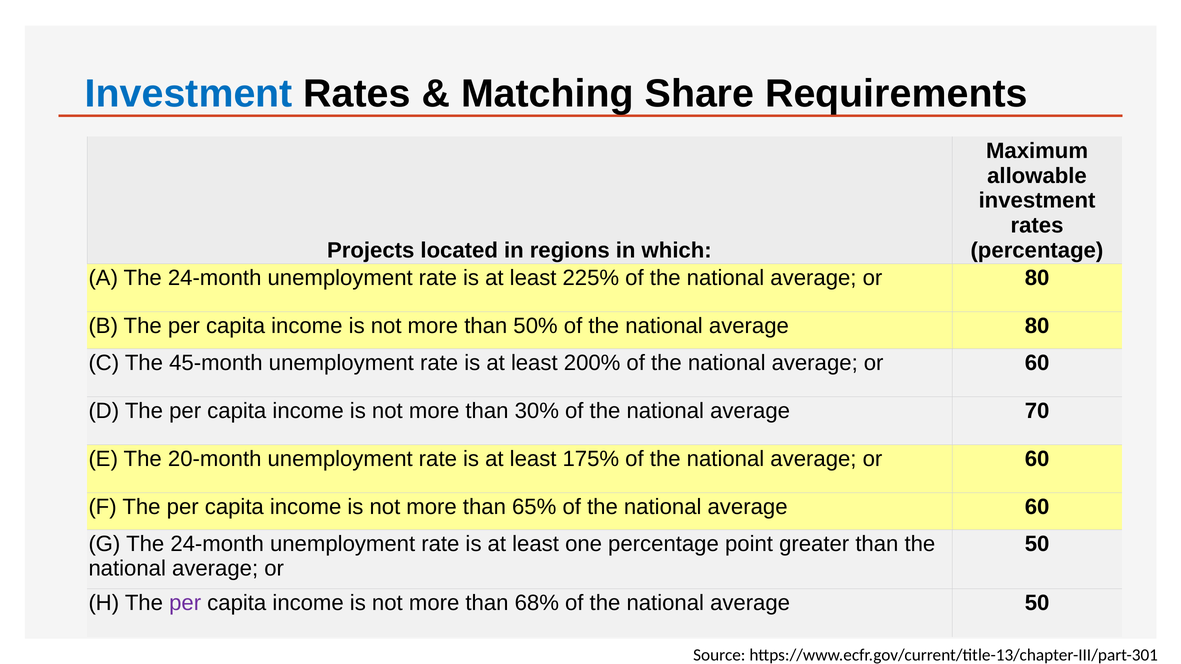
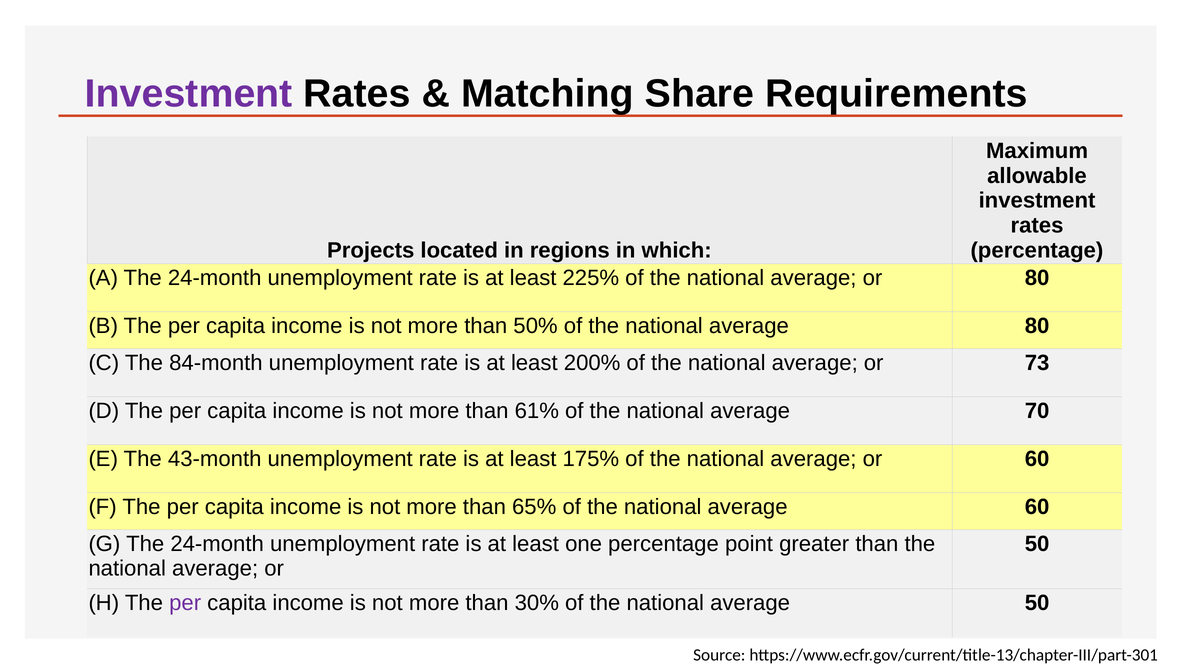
Investment at (189, 94) colour: blue -> purple
45-month: 45-month -> 84-month
60 at (1037, 363): 60 -> 73
30%: 30% -> 61%
20-month: 20-month -> 43-month
68%: 68% -> 30%
